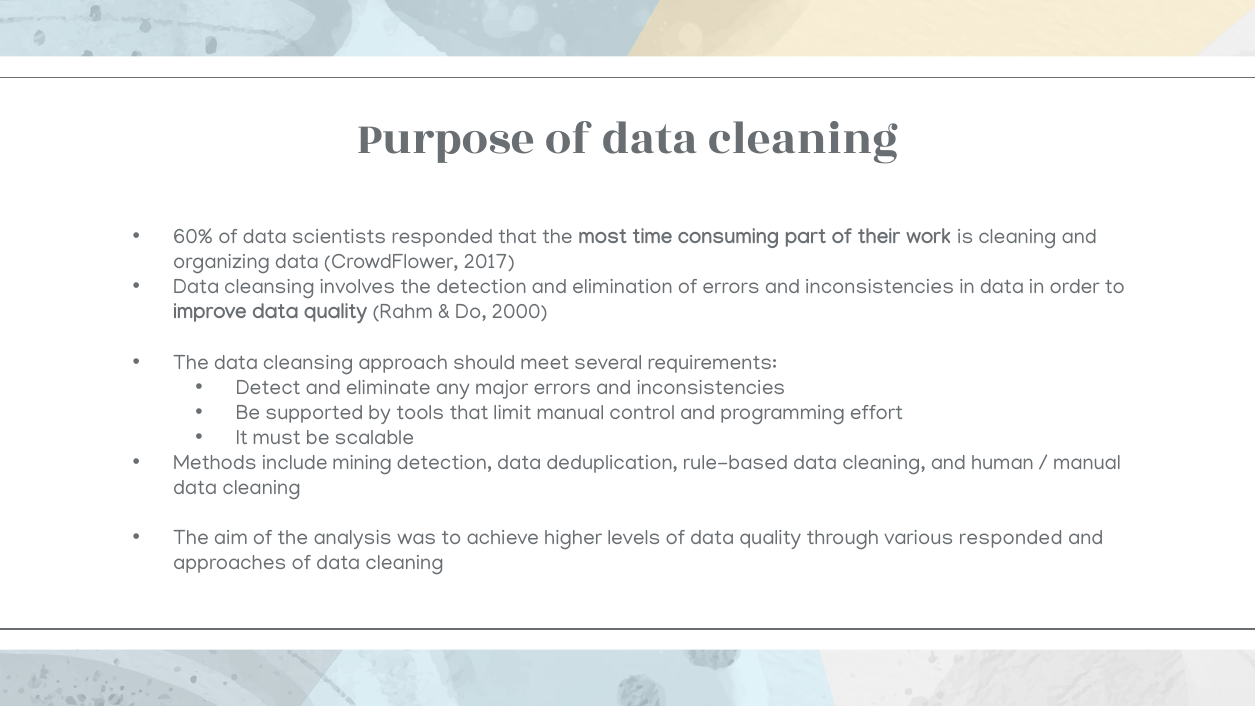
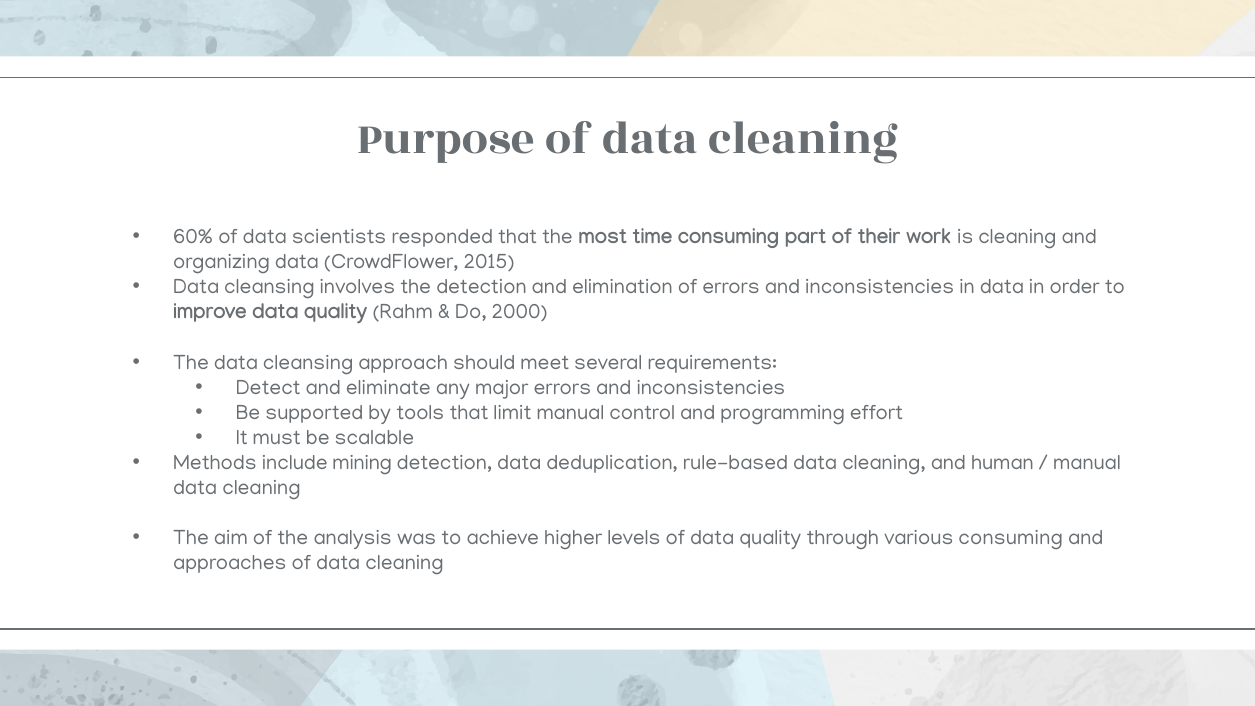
2017: 2017 -> 2015
various responded: responded -> consuming
